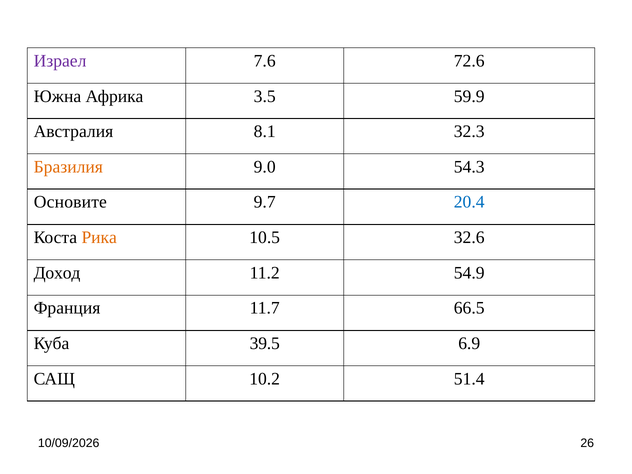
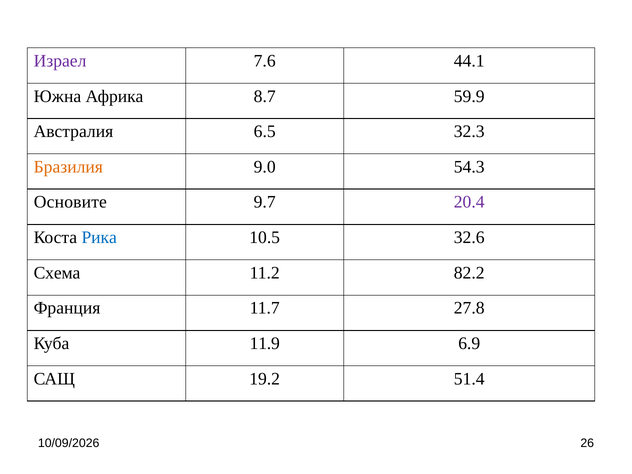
72.6: 72.6 -> 44.1
3.5: 3.5 -> 8.7
8.1: 8.1 -> 6.5
20.4 colour: blue -> purple
Рика colour: orange -> blue
Доход: Доход -> Схема
54.9: 54.9 -> 82.2
66.5: 66.5 -> 27.8
39.5: 39.5 -> 11.9
10.2: 10.2 -> 19.2
